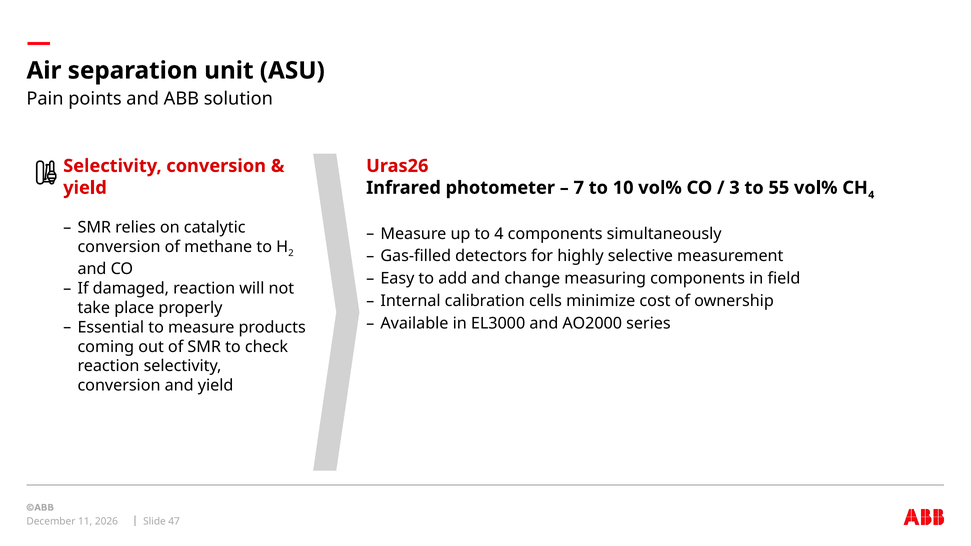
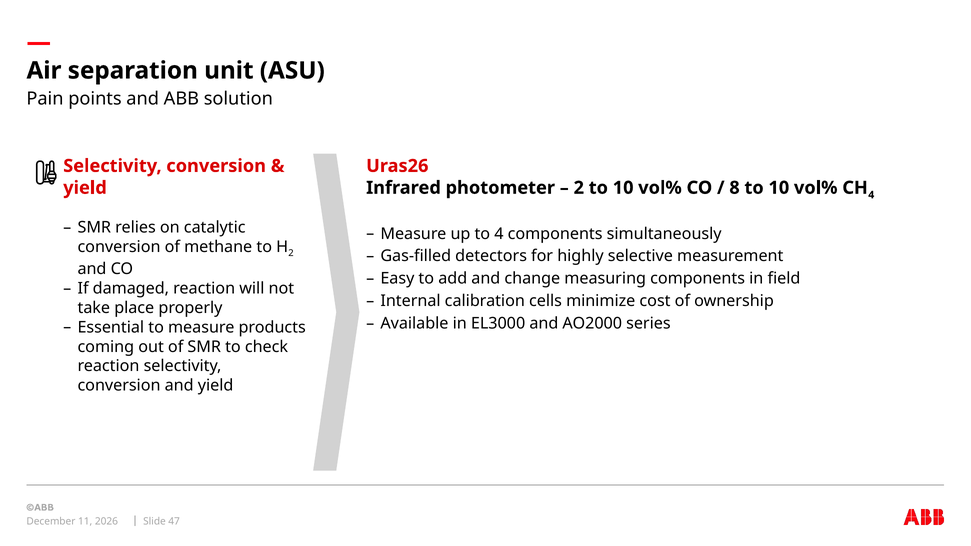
7 at (579, 188): 7 -> 2
3: 3 -> 8
55 at (779, 188): 55 -> 10
